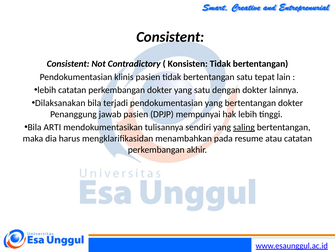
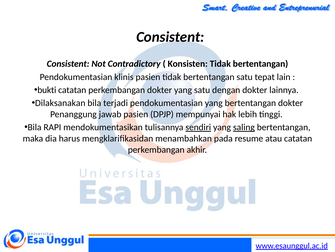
lebih at (47, 90): lebih -> bukti
ARTI: ARTI -> RAPI
sendiri underline: none -> present
